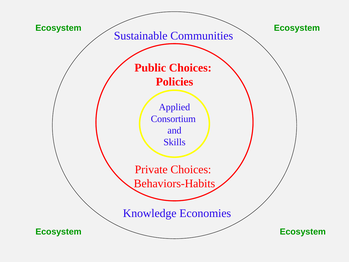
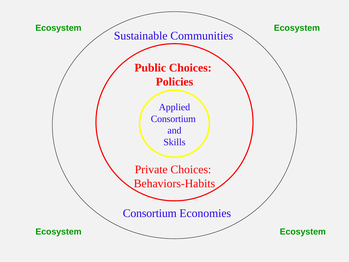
Knowledge at (150, 213): Knowledge -> Consortium
